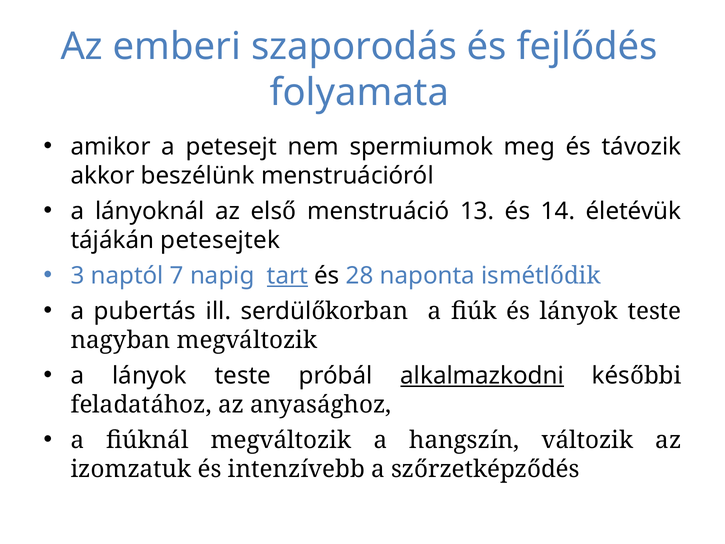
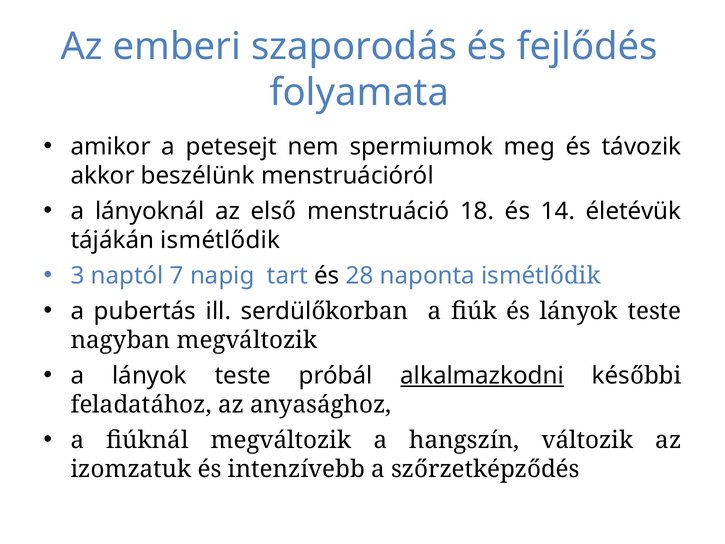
13: 13 -> 18
tájákán petesejtek: petesejtek -> ismétlődik
tart underline: present -> none
